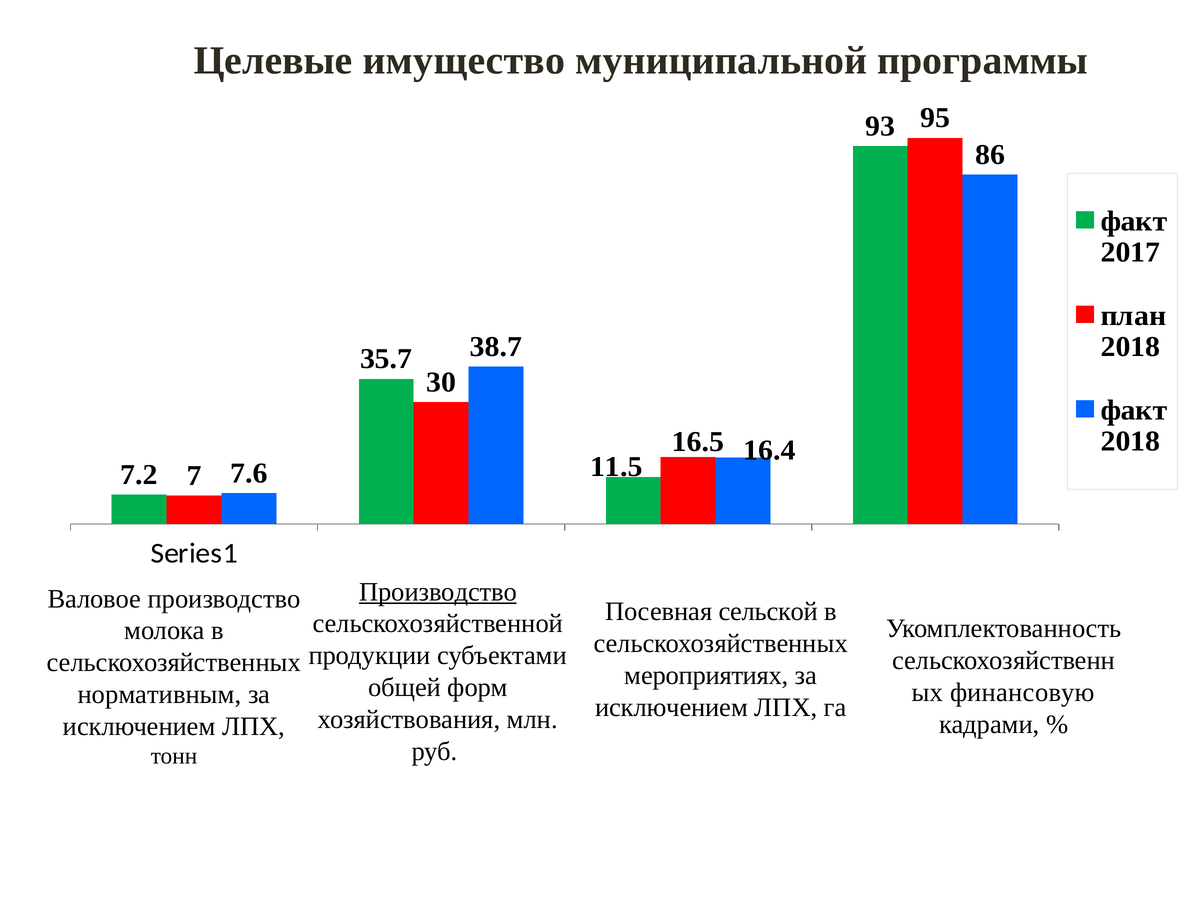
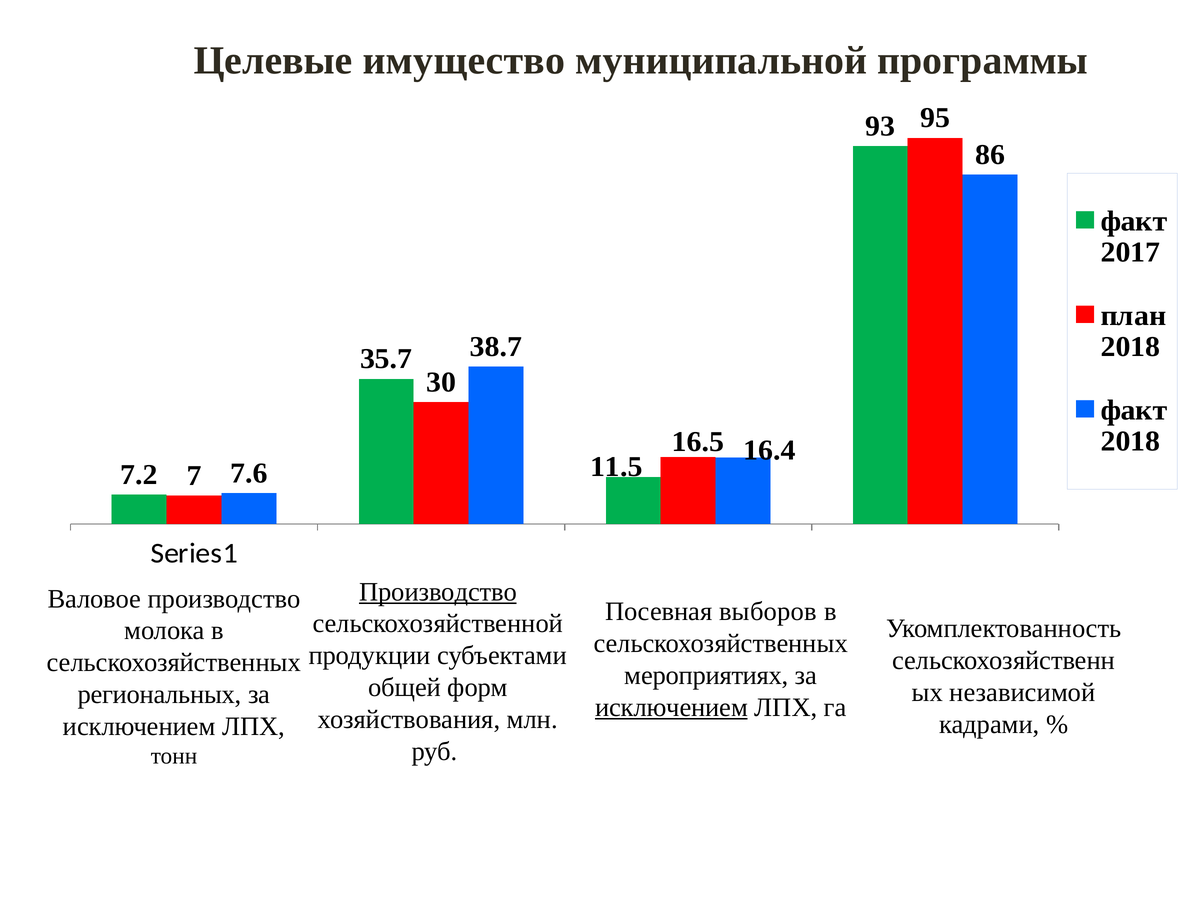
сельской: сельской -> выборов
финансовую: финансовую -> независимой
нормативным: нормативным -> региональных
исключением at (671, 707) underline: none -> present
